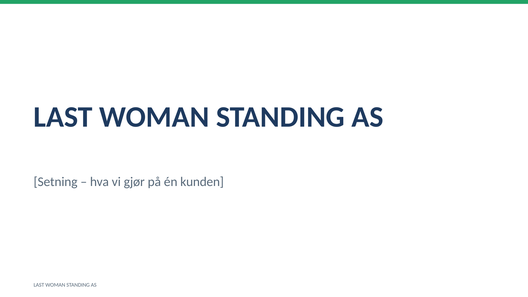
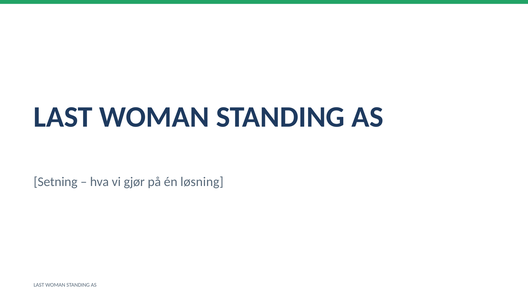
kunden: kunden -> løsning
